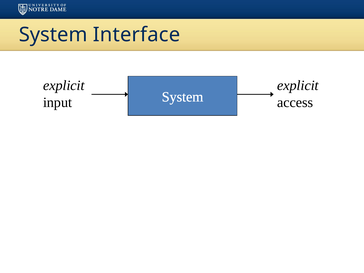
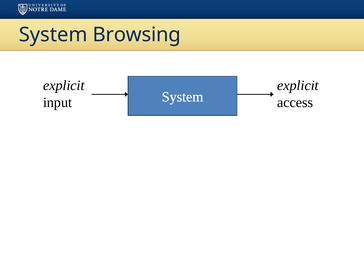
Interface: Interface -> Browsing
